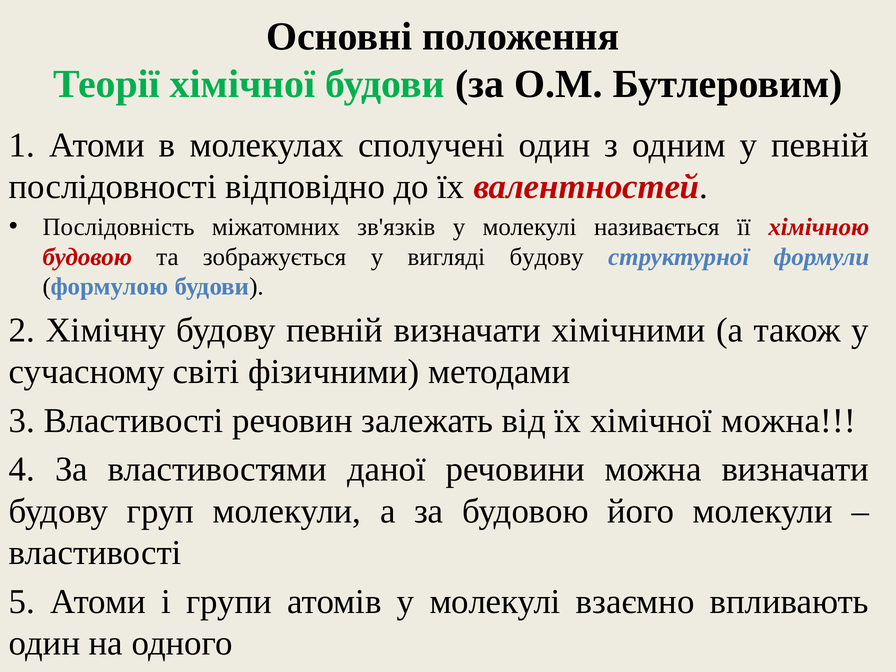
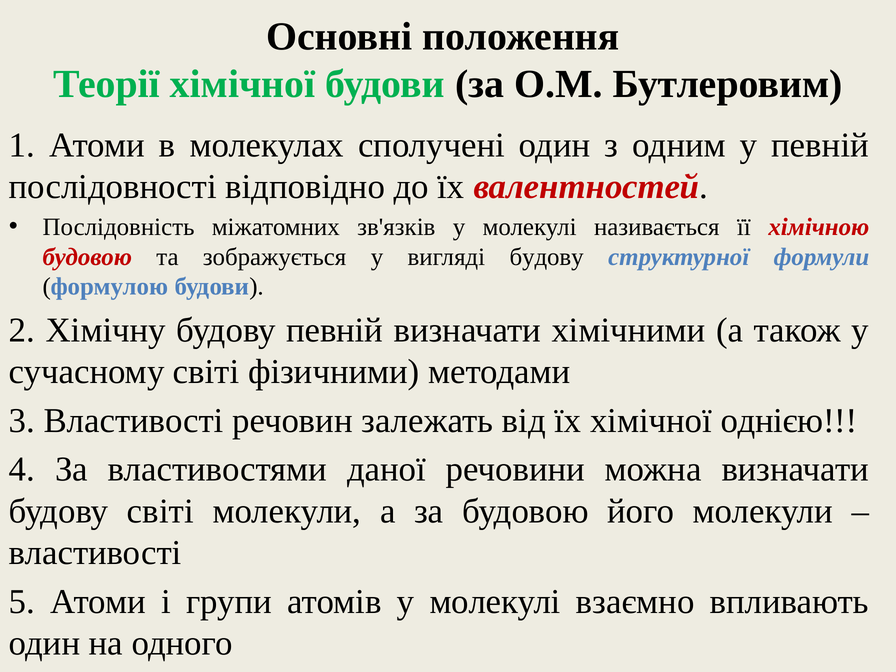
хімічної можна: можна -> однією
будову груп: груп -> світі
